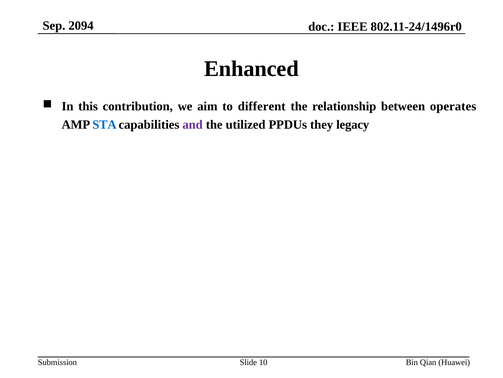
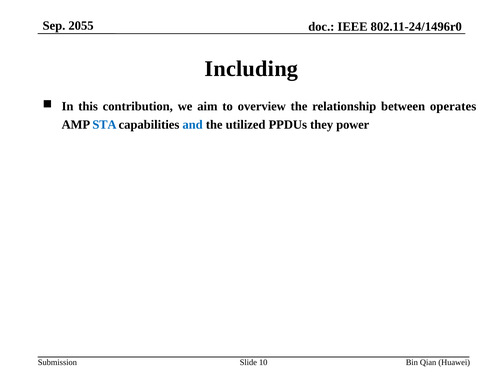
2094: 2094 -> 2055
Enhanced: Enhanced -> Including
different: different -> overview
and colour: purple -> blue
legacy: legacy -> power
